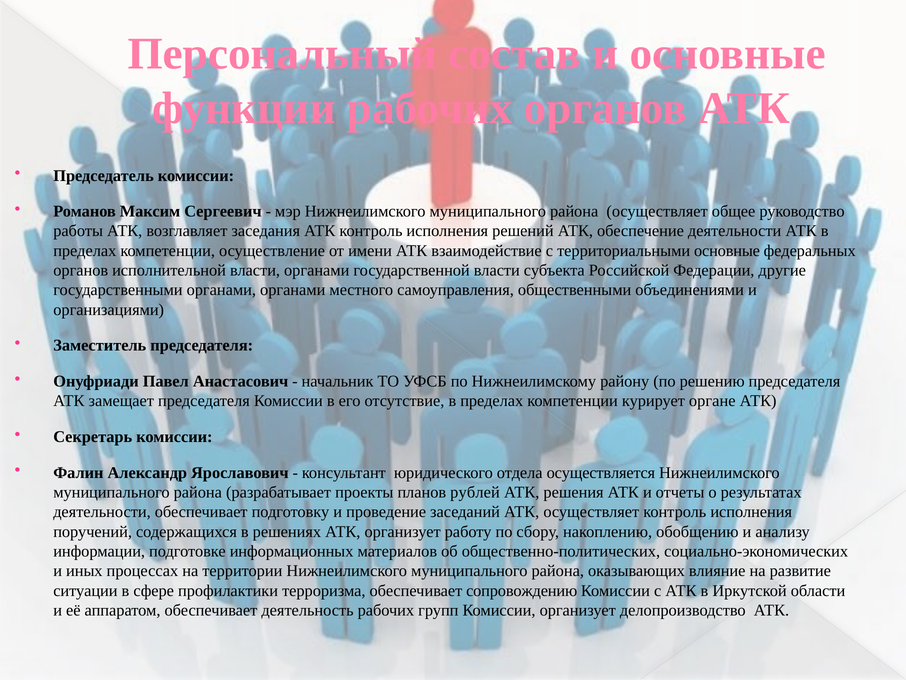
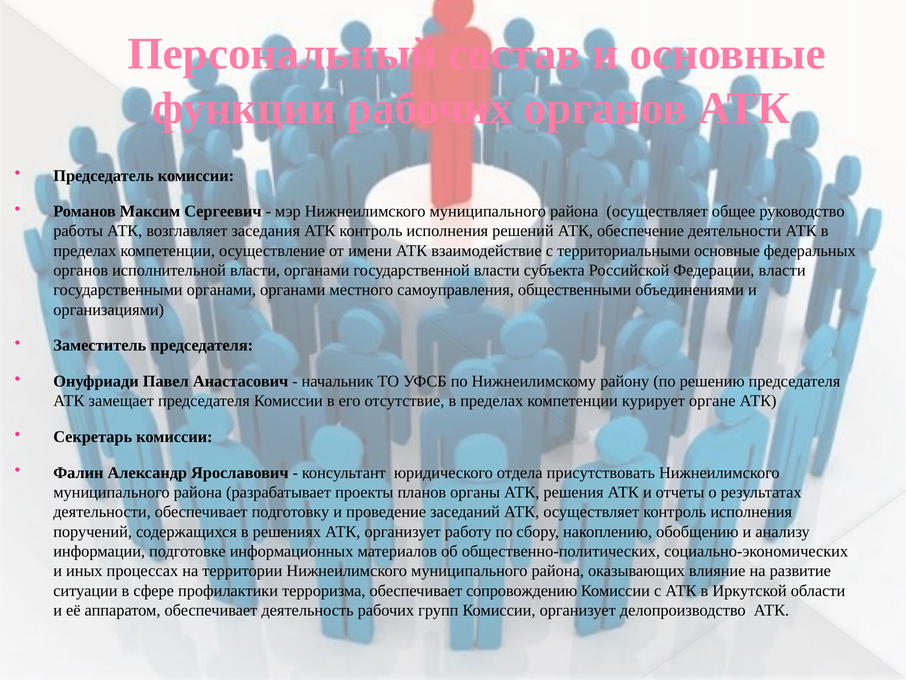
Федерации другие: другие -> власти
осуществляется: осуществляется -> присутствовать
рублей: рублей -> органы
